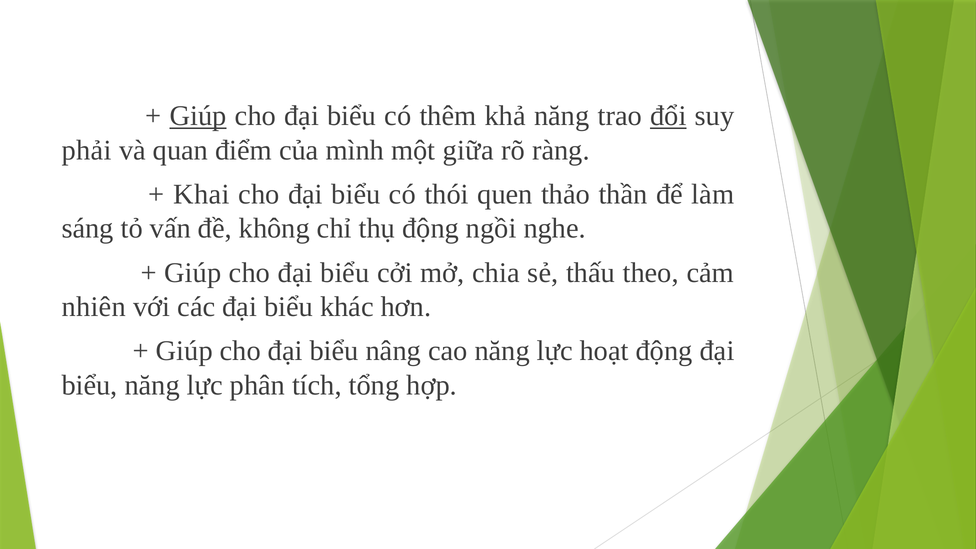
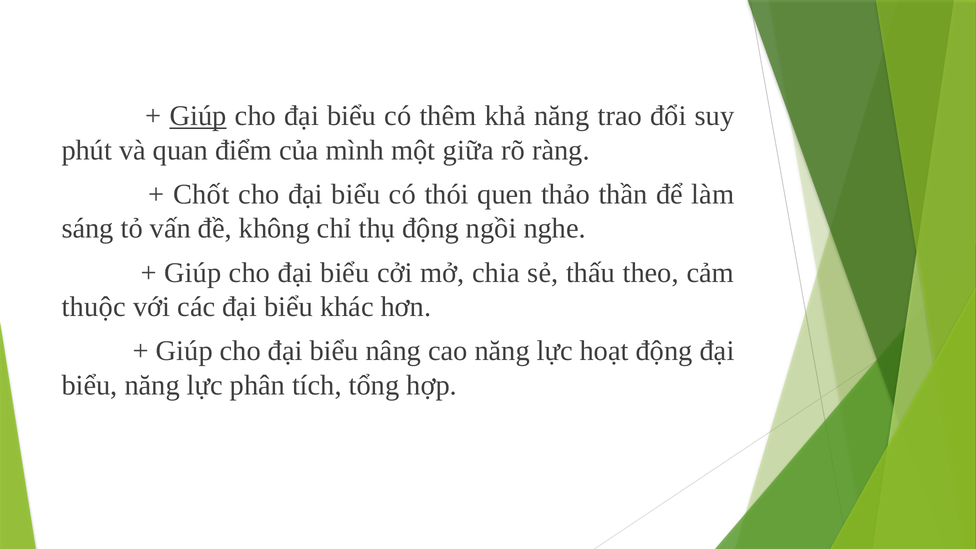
đổi underline: present -> none
phải: phải -> phút
Khai: Khai -> Chốt
nhiên: nhiên -> thuộc
